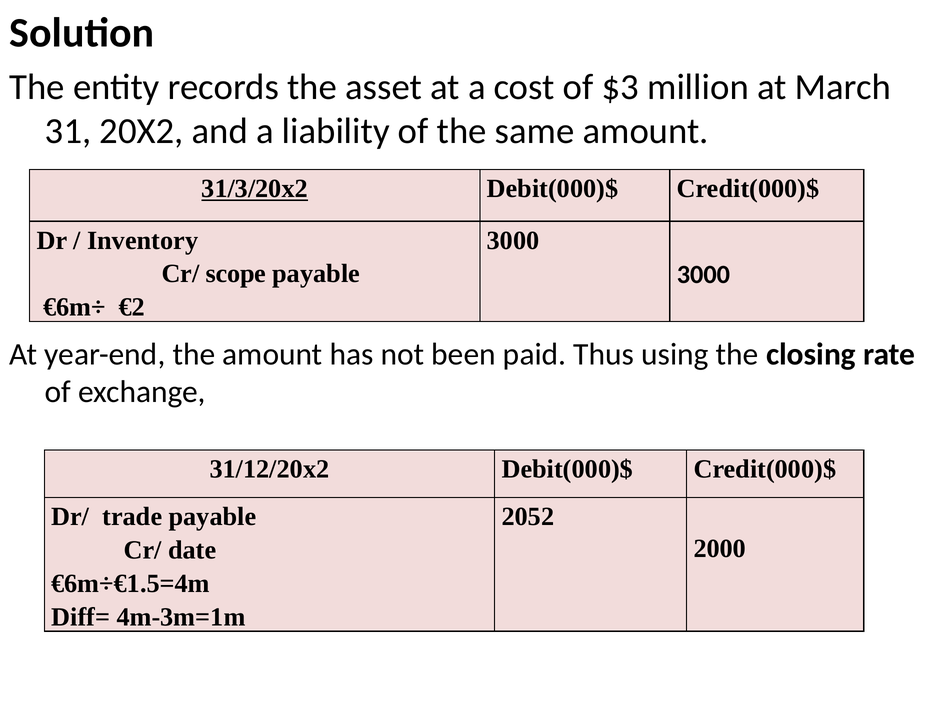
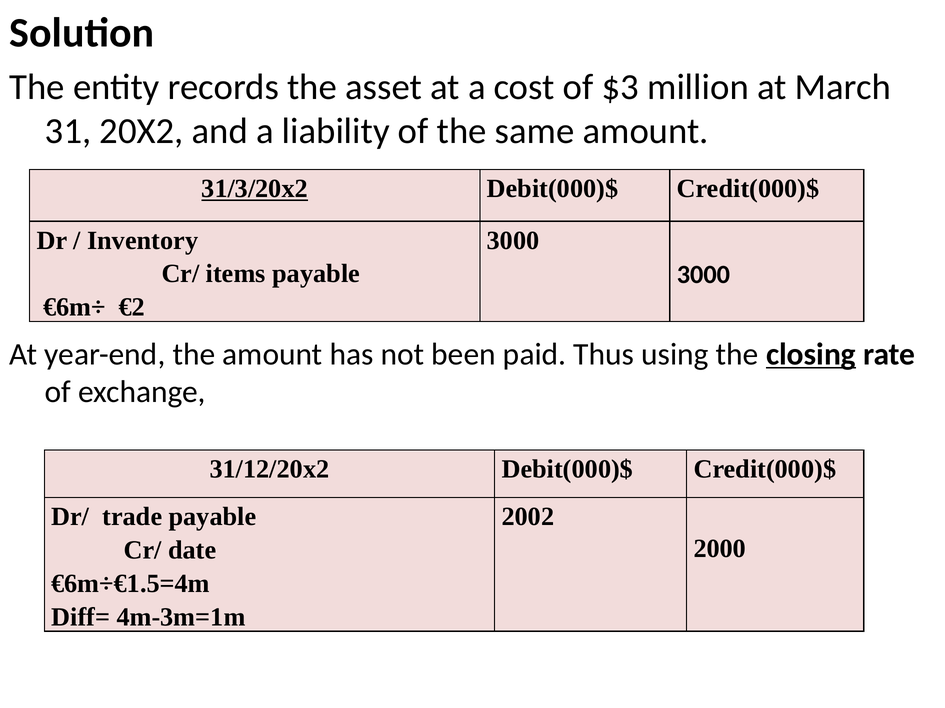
scope: scope -> items
closing underline: none -> present
2052: 2052 -> 2002
